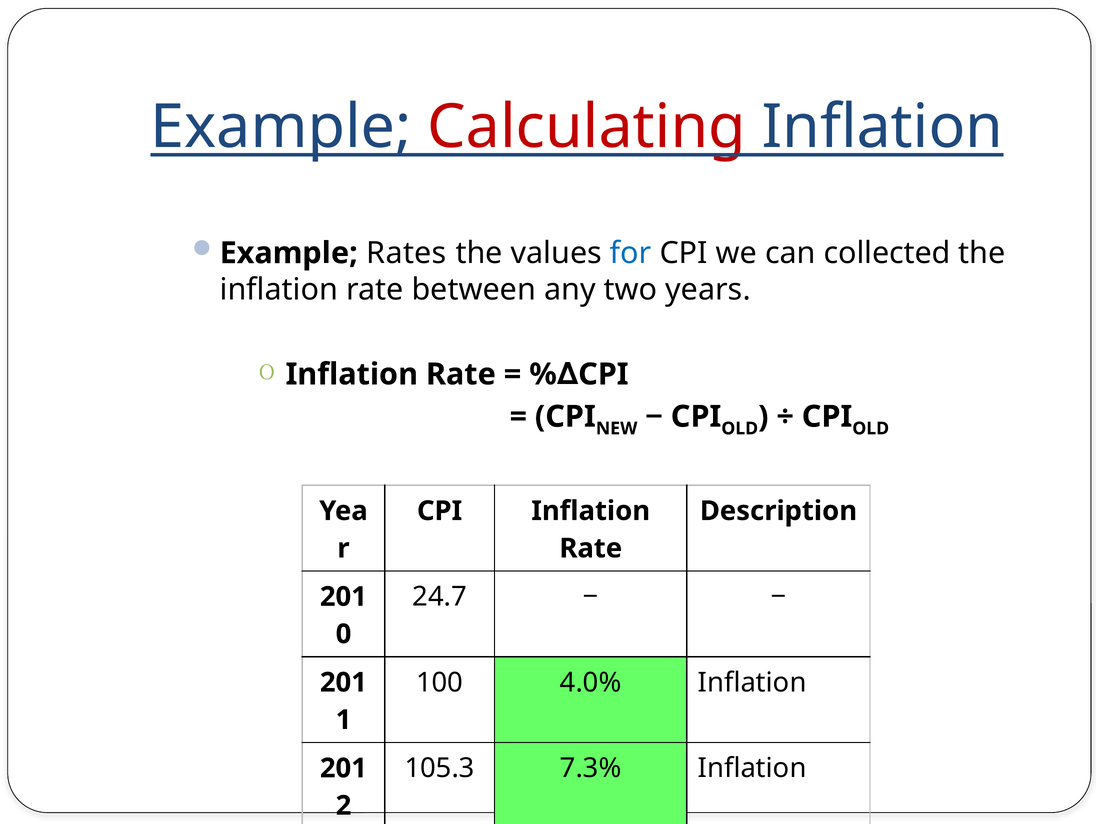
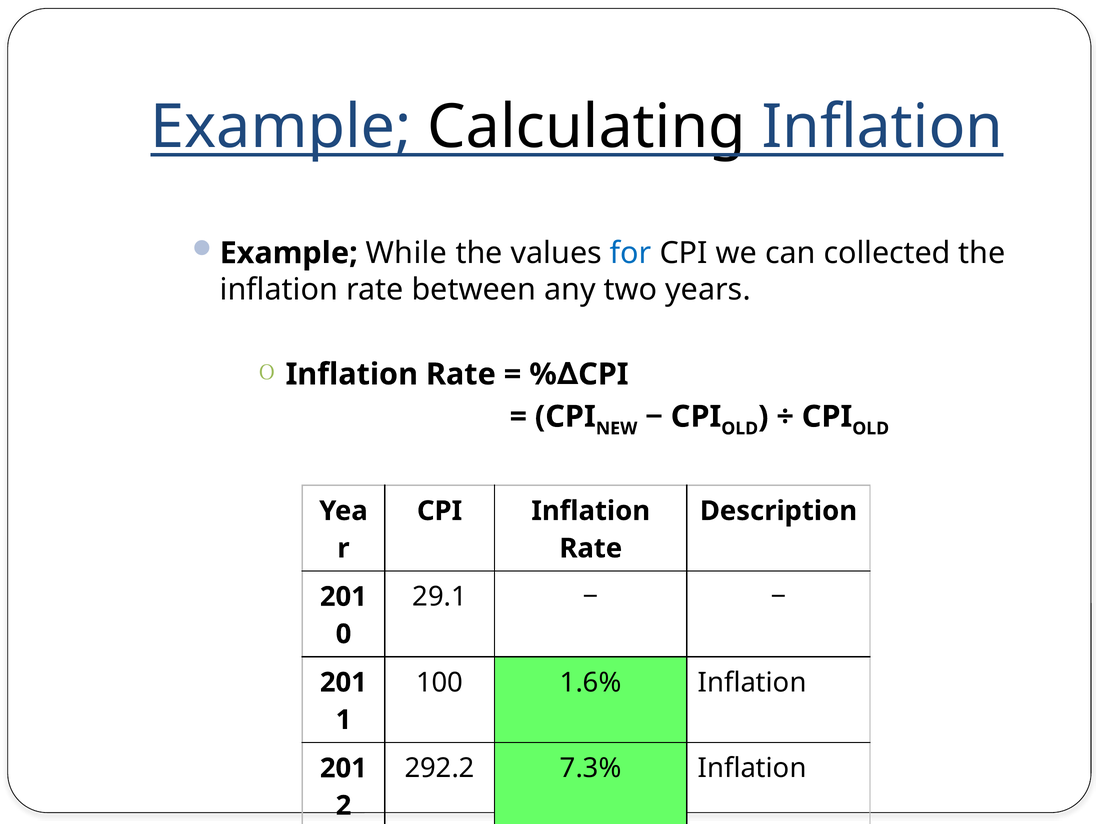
Calculating colour: red -> black
Rates: Rates -> While
24.7: 24.7 -> 29.1
4.0%: 4.0% -> 1.6%
105.3: 105.3 -> 292.2
